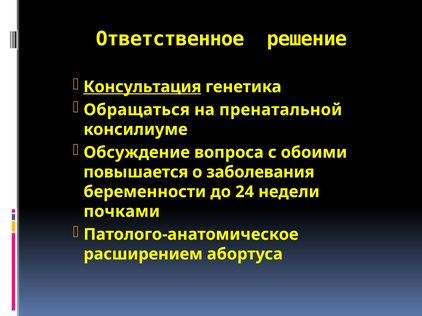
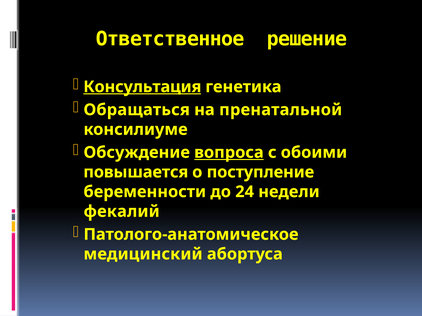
вопроса underline: none -> present
заболевания: заболевания -> поступление
почками: почками -> фекалий
расширением: расширением -> медицинский
